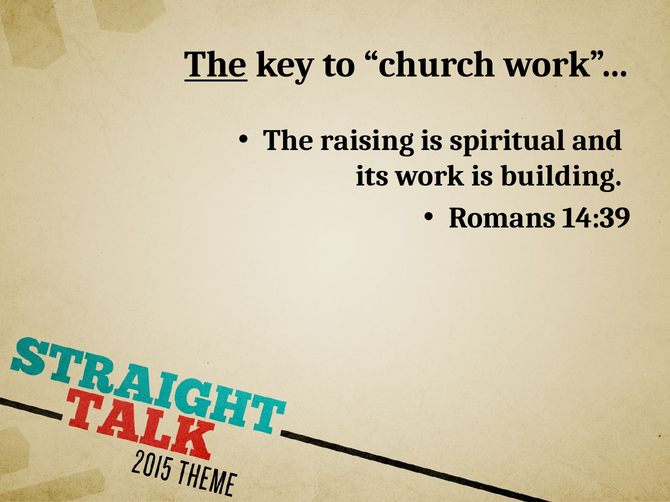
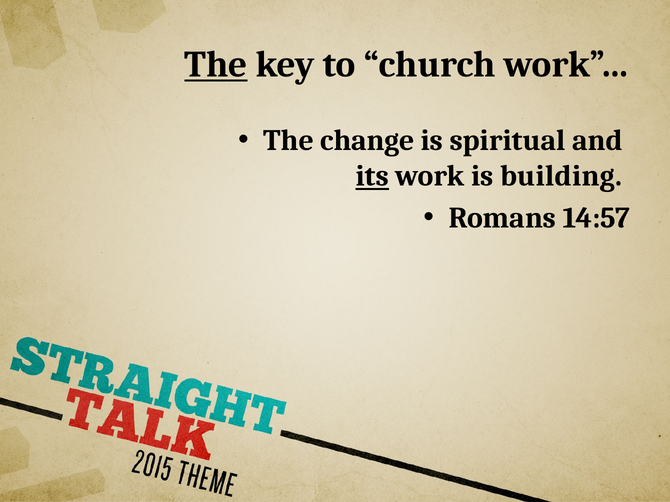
raising: raising -> change
its underline: none -> present
14:39: 14:39 -> 14:57
